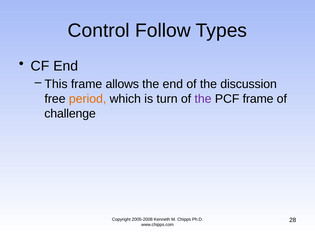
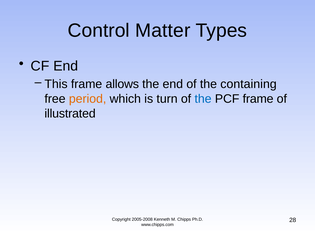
Follow: Follow -> Matter
discussion: discussion -> containing
the at (203, 99) colour: purple -> blue
challenge: challenge -> illustrated
